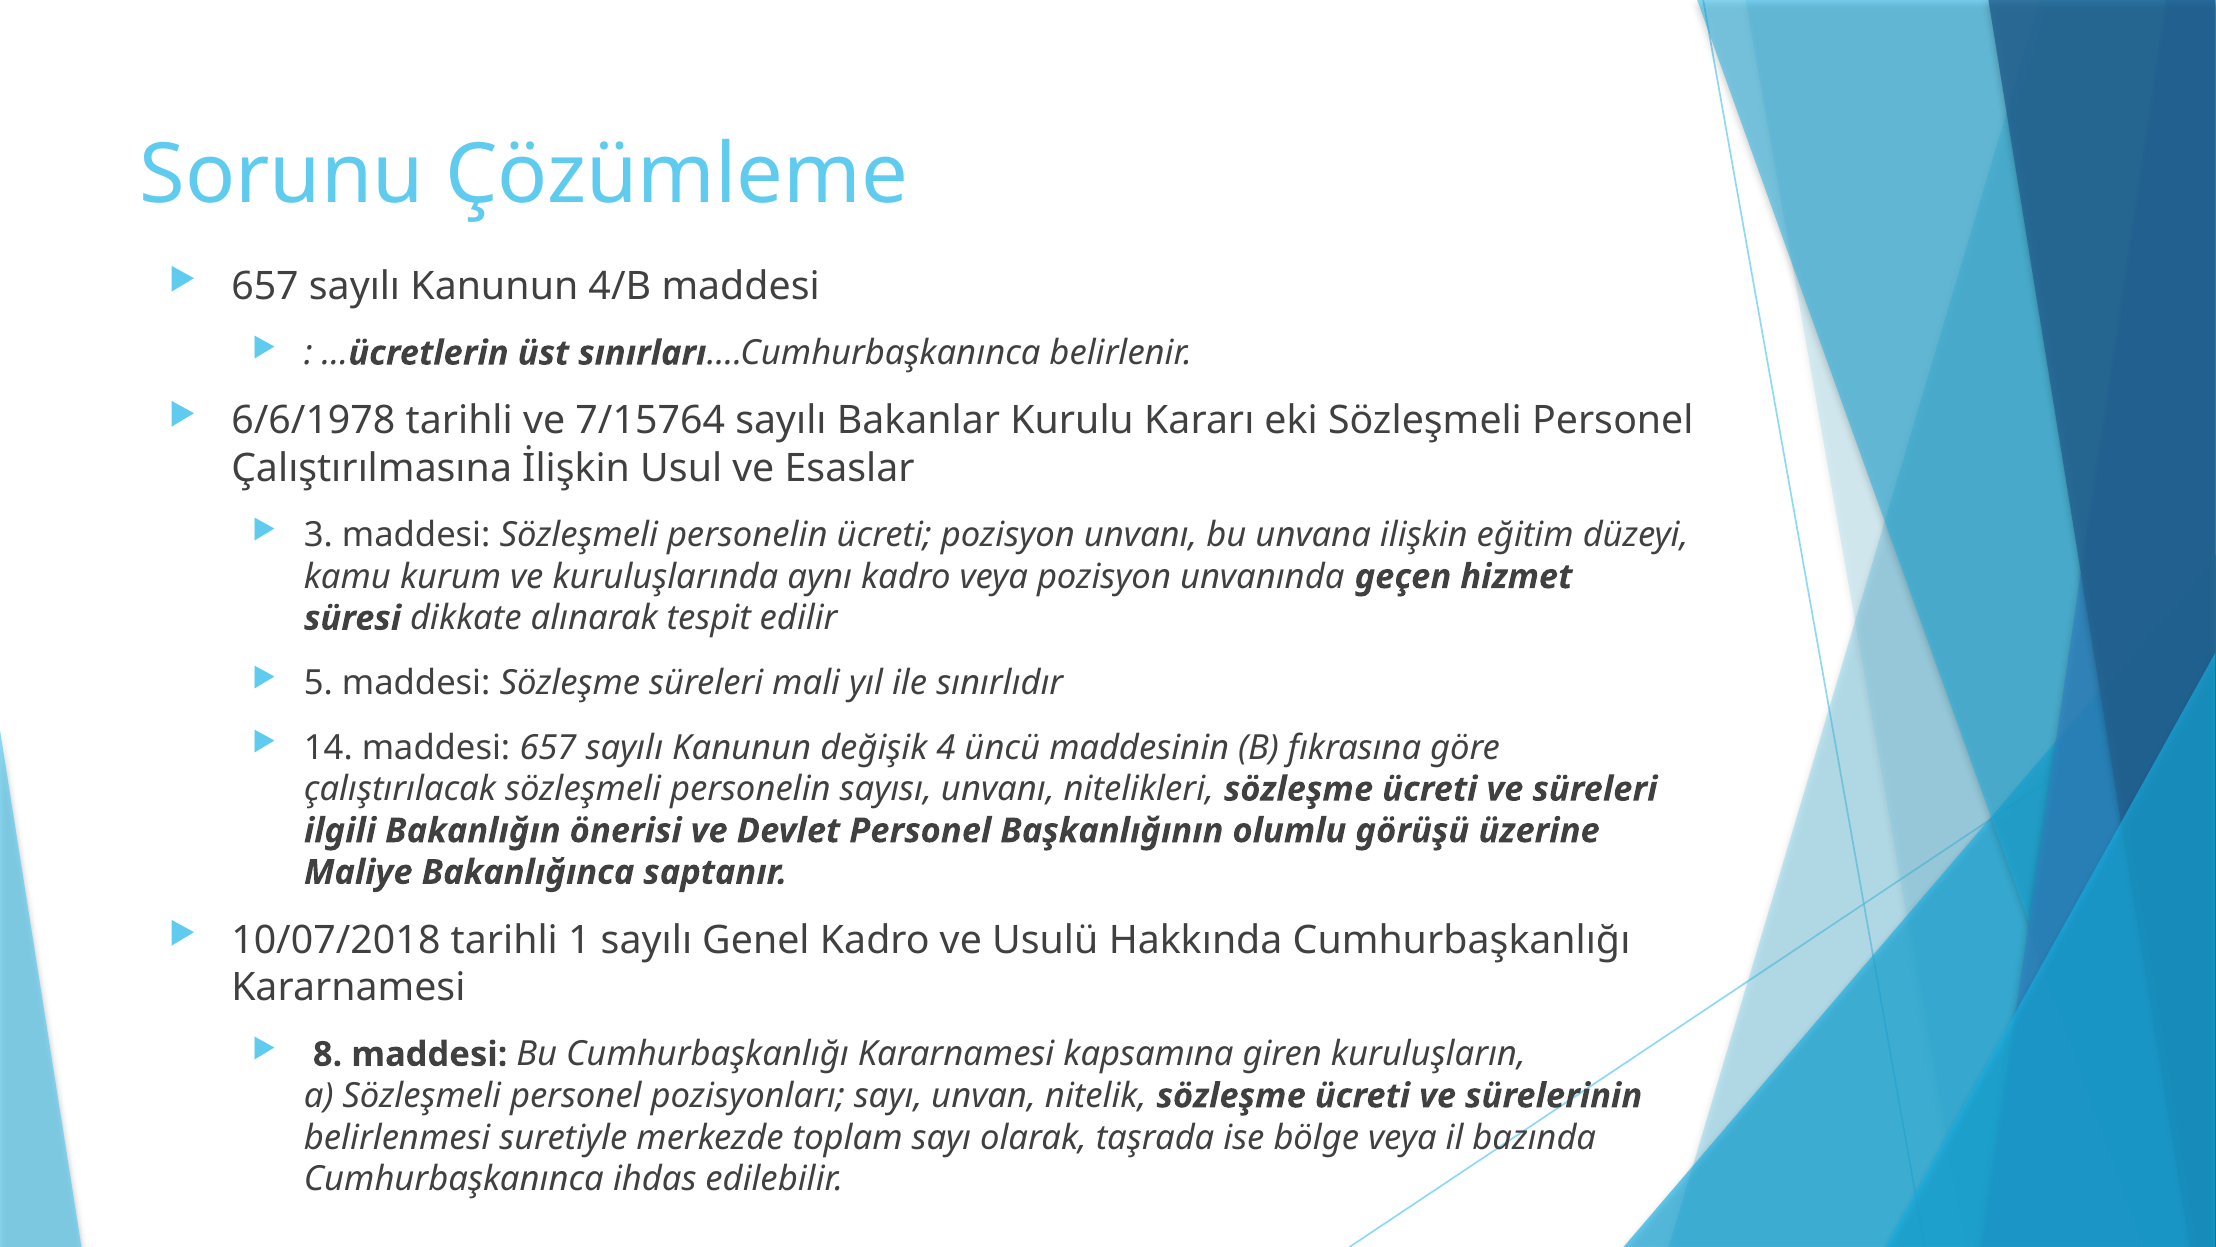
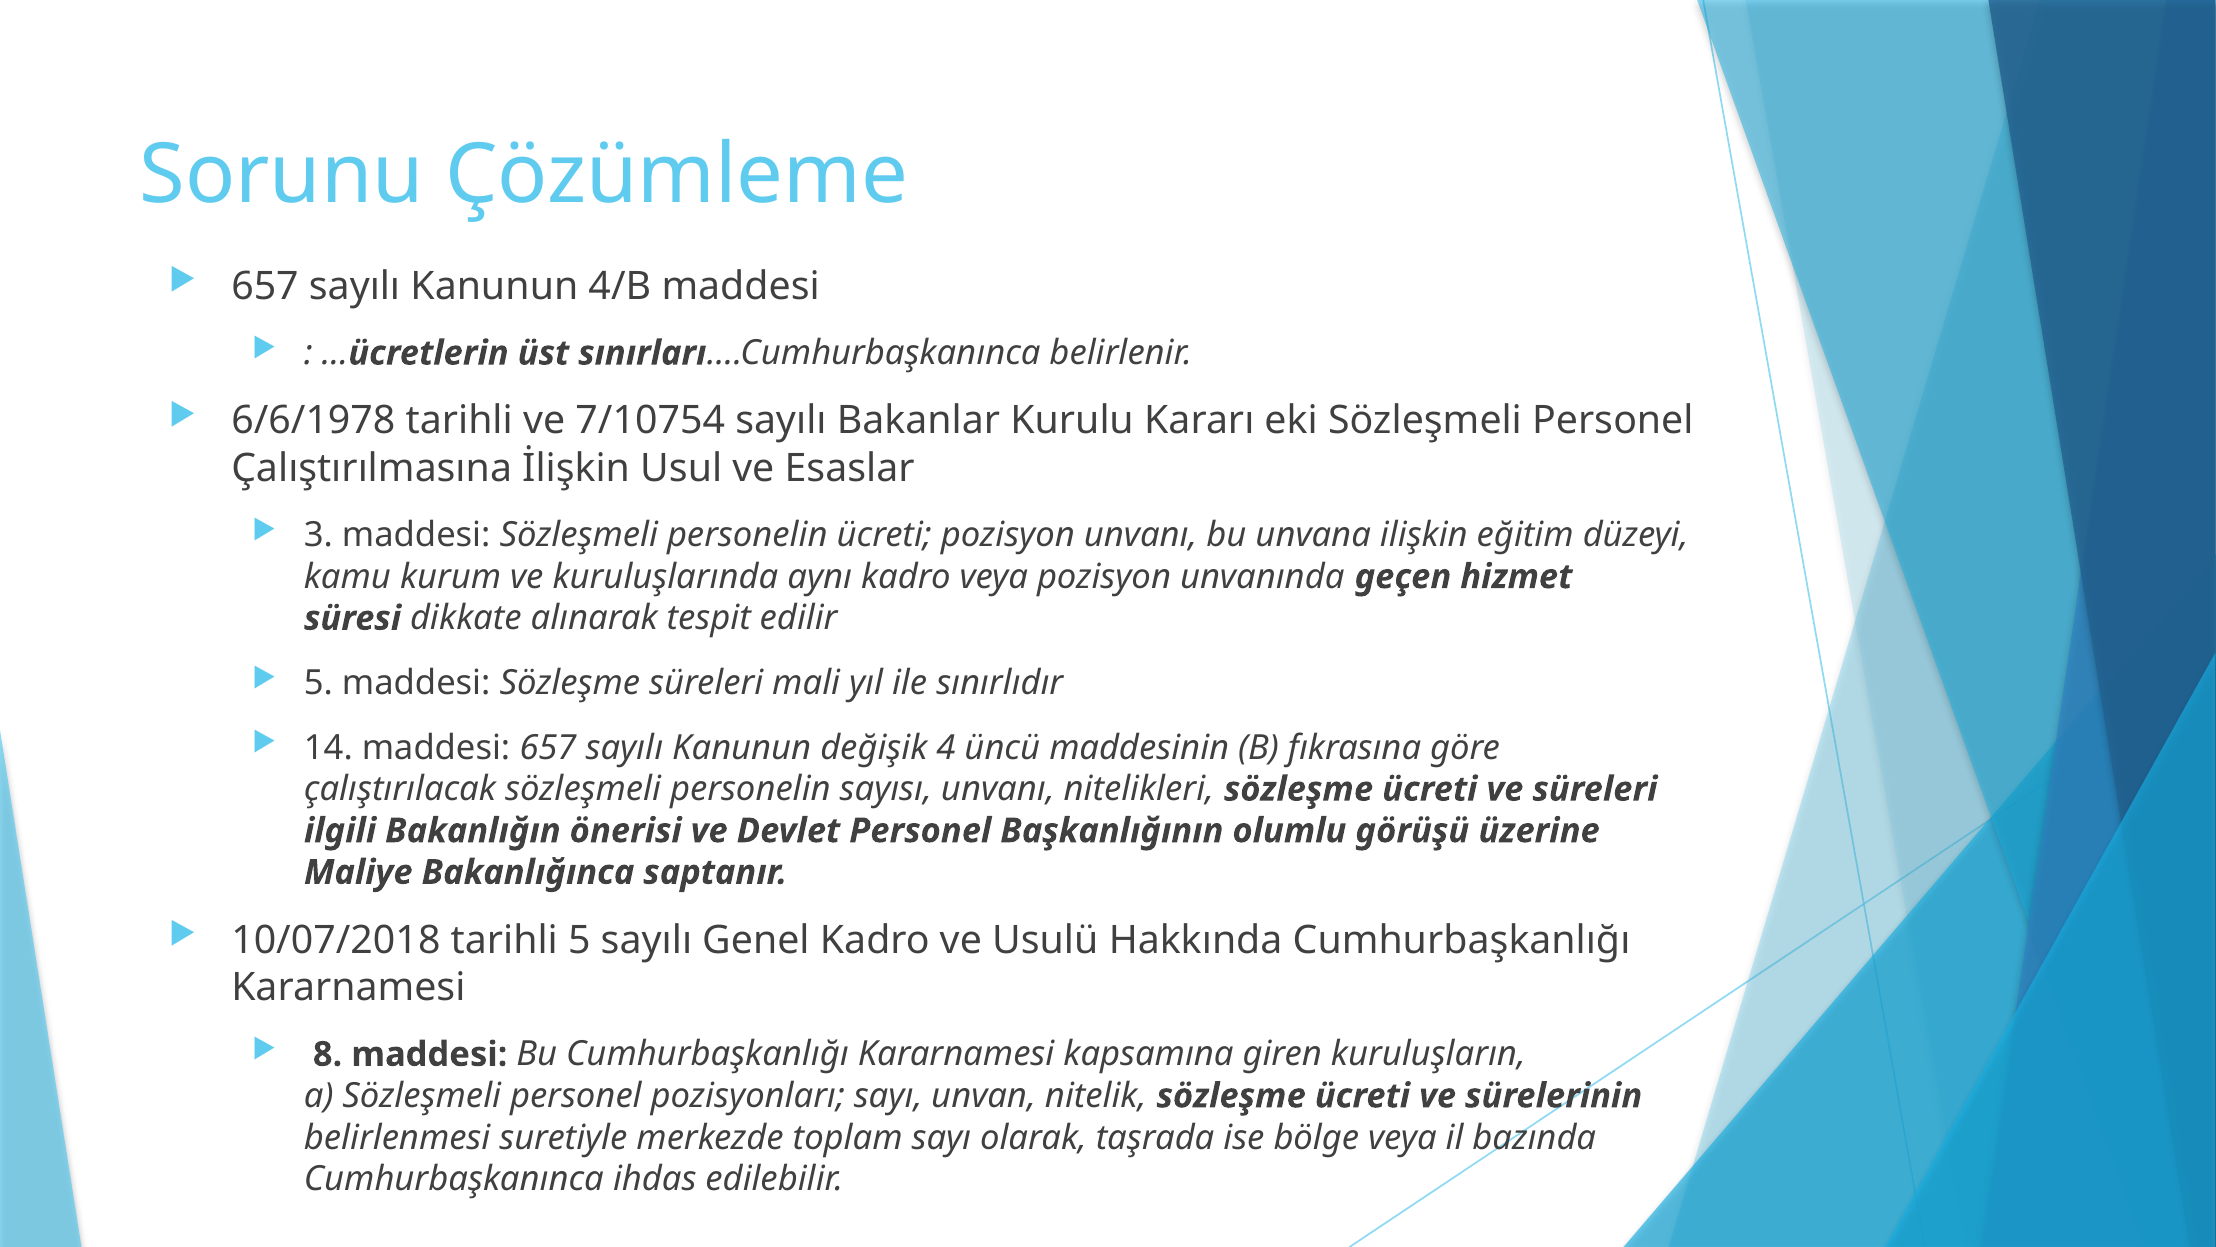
7/15764: 7/15764 -> 7/10754
tarihli 1: 1 -> 5
